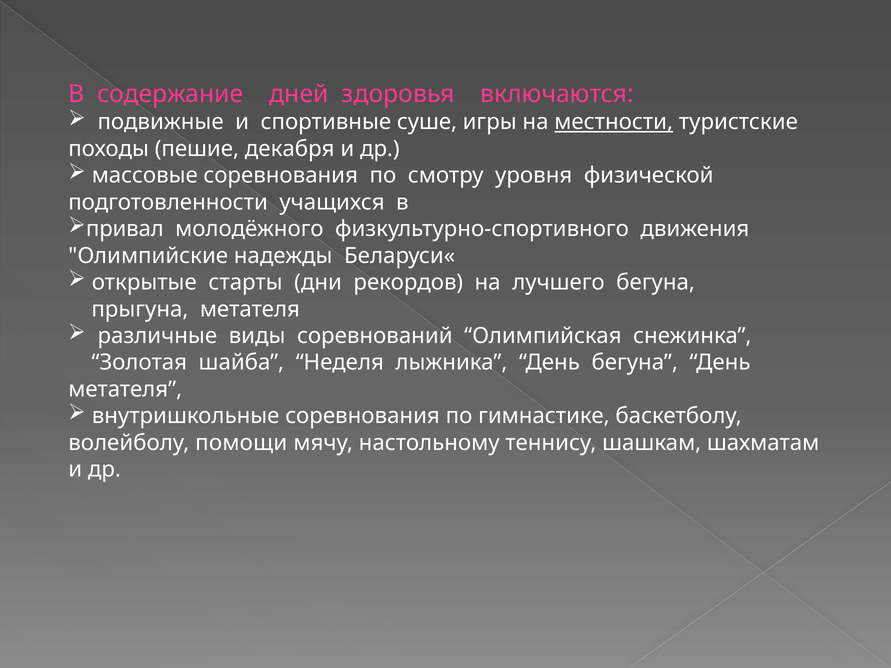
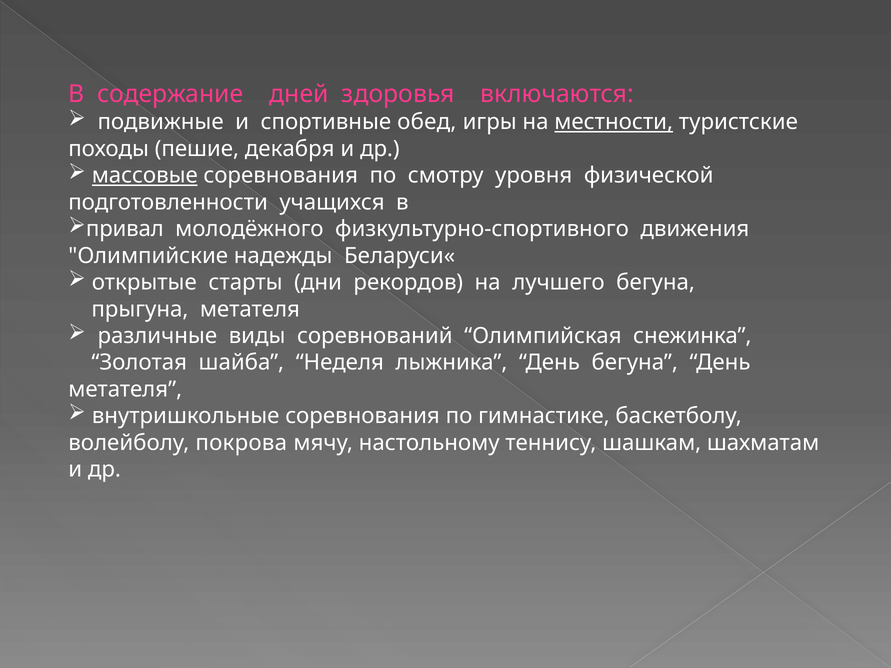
суше: суше -> обед
массовые underline: none -> present
помощи: помощи -> покрова
